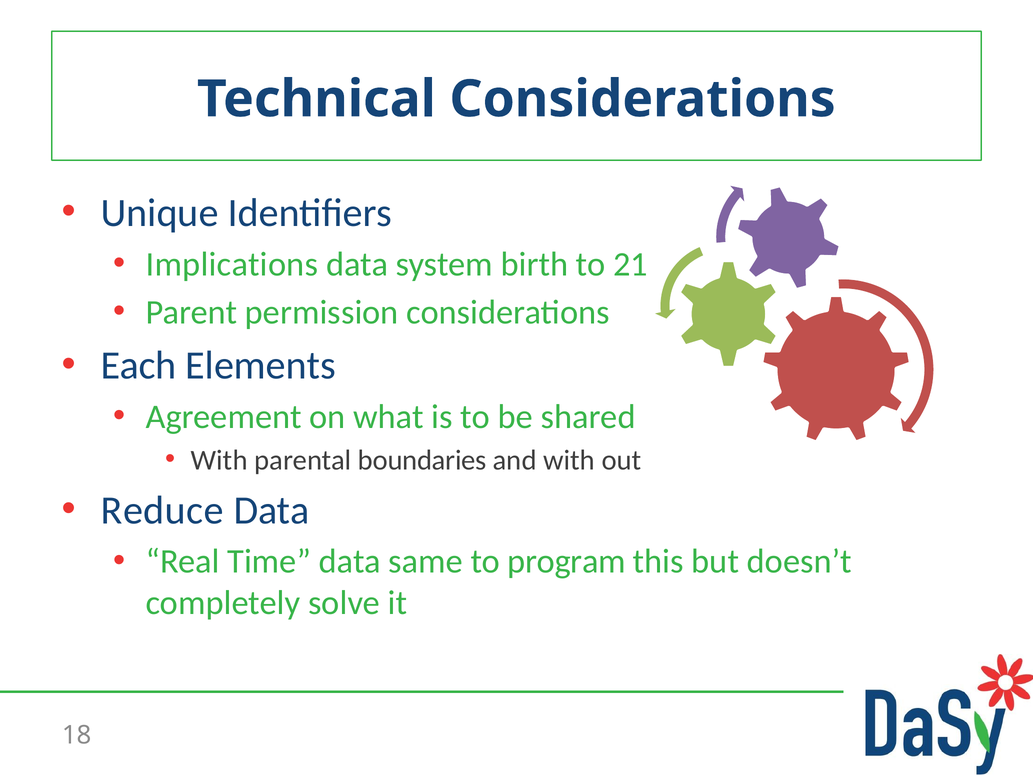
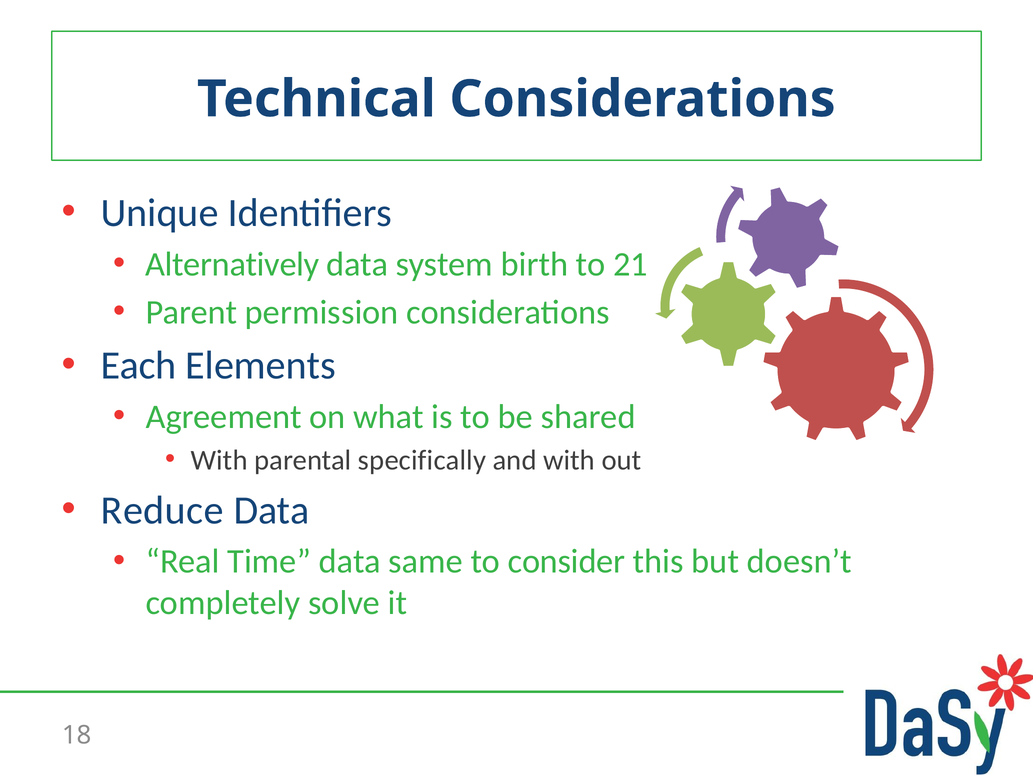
Implications: Implications -> Alternatively
boundaries: boundaries -> specifically
program: program -> consider
